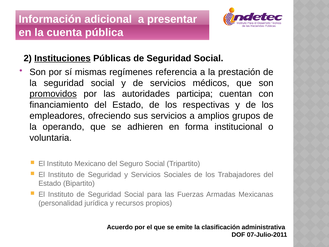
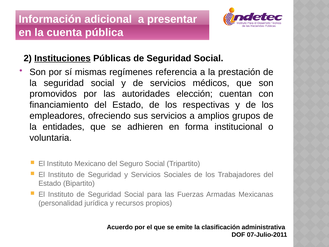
promovidos underline: present -> none
participa: participa -> elección
operando: operando -> entidades
